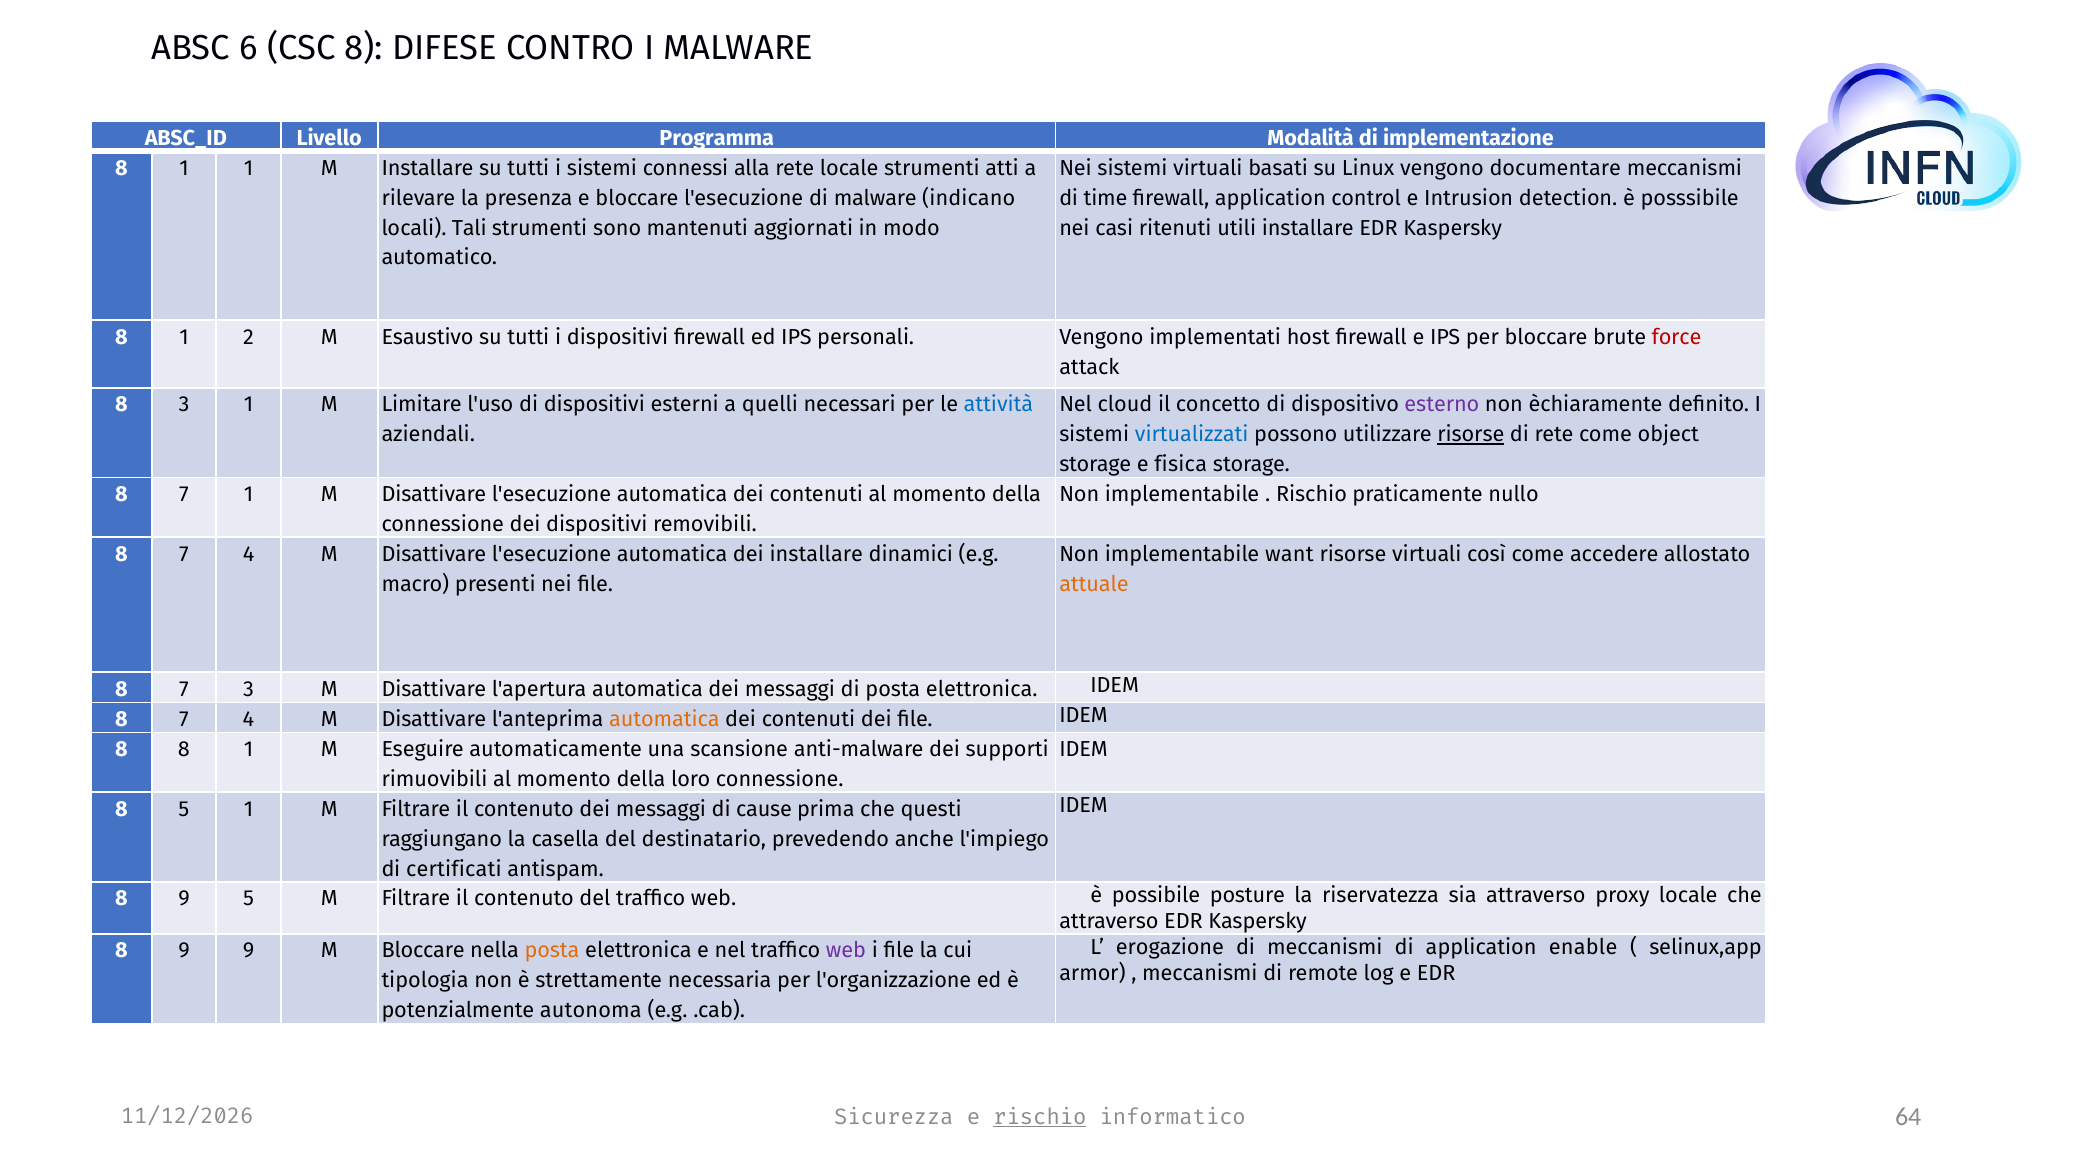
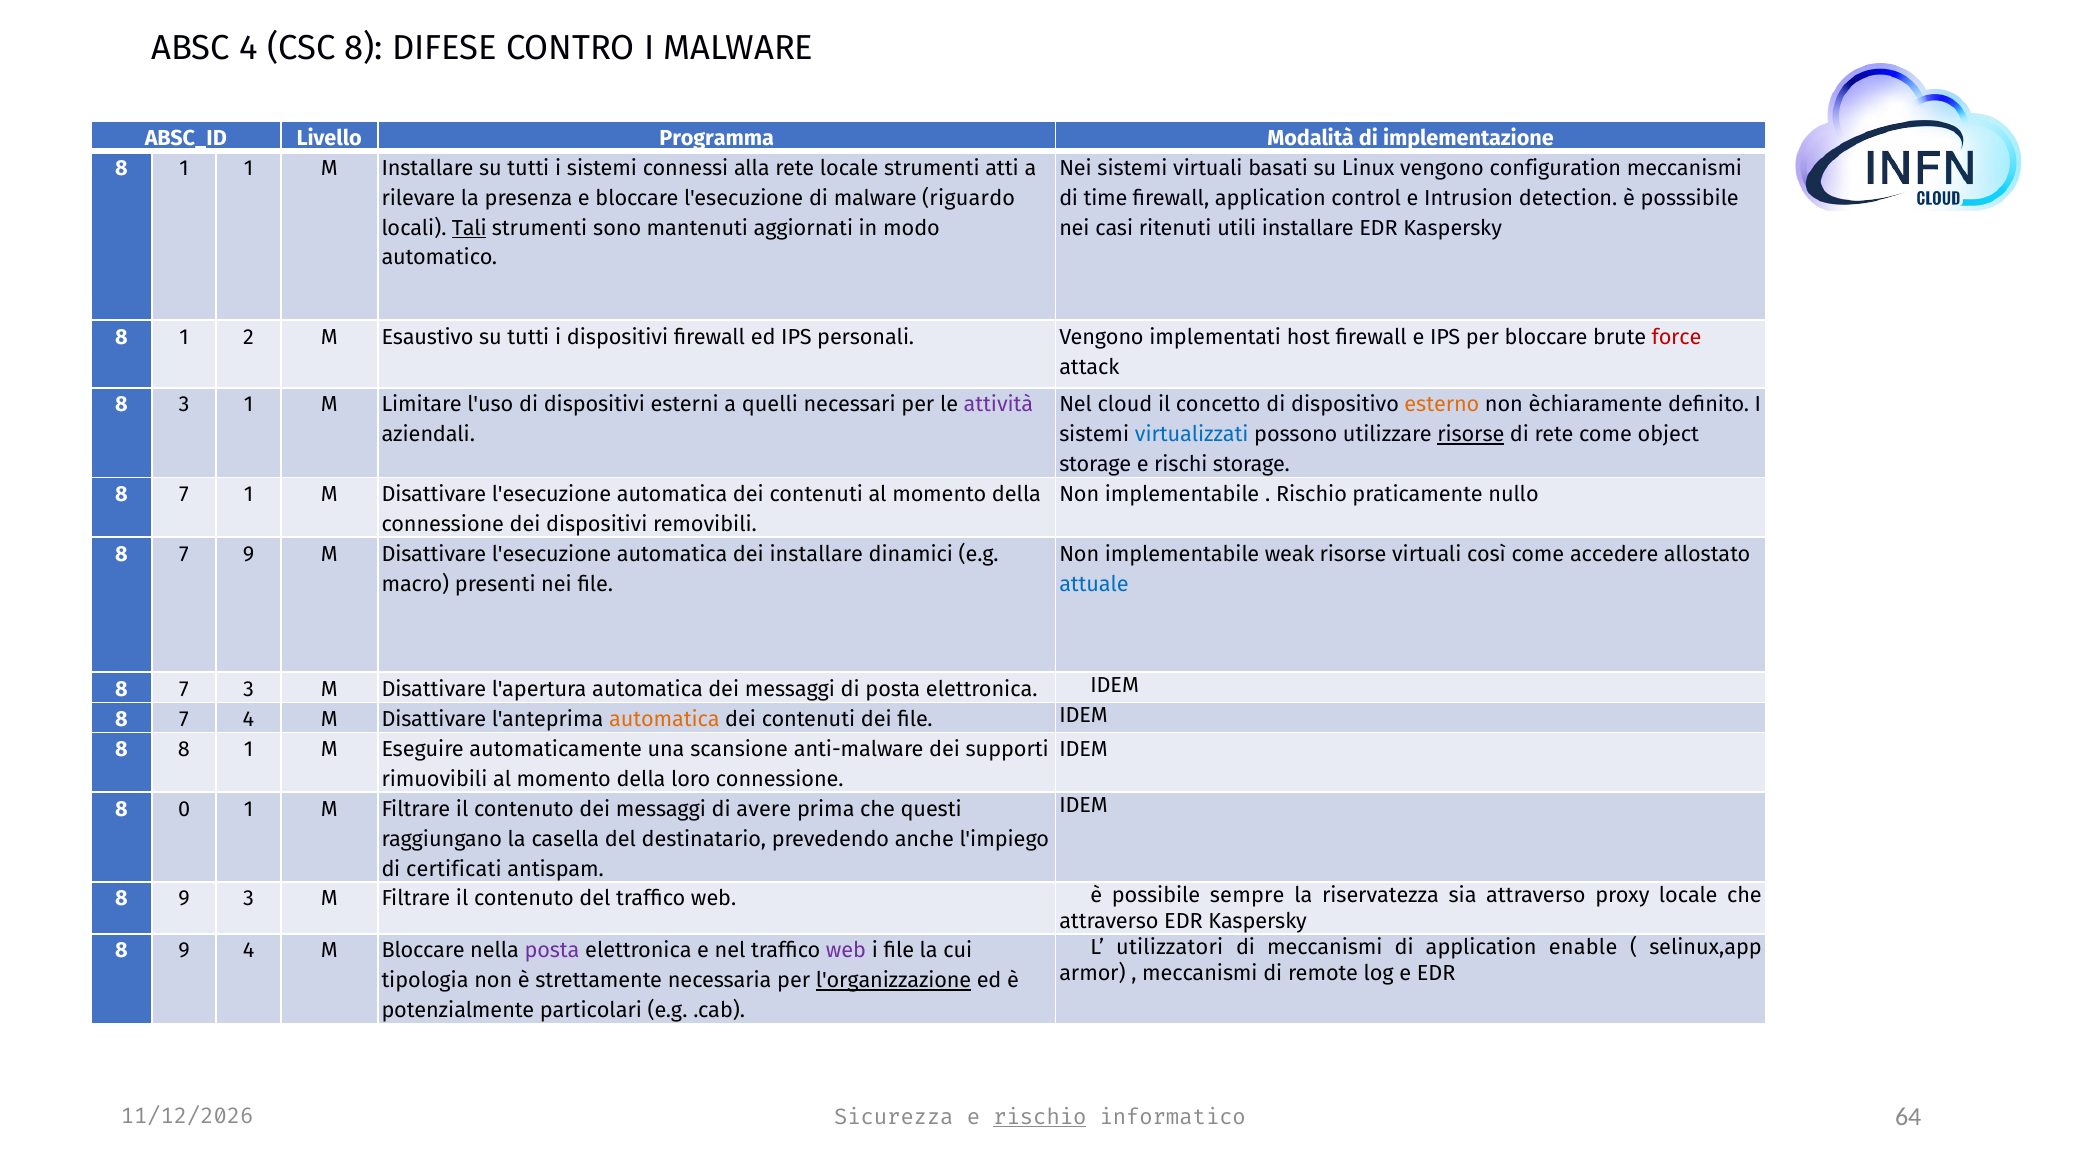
ABSC 6: 6 -> 4
documentare: documentare -> configuration
indicano: indicano -> riguardo
Tali underline: none -> present
attività colour: blue -> purple
esterno colour: purple -> orange
fisica: fisica -> rischi
4 at (249, 554): 4 -> 9
want: want -> weak
attuale colour: orange -> blue
8 5: 5 -> 0
cause: cause -> avere
9 5: 5 -> 3
posture: posture -> sempre
erogazione: erogazione -> utilizzatori
9 9: 9 -> 4
posta at (552, 951) colour: orange -> purple
l'organizzazione underline: none -> present
autonoma: autonoma -> particolari
